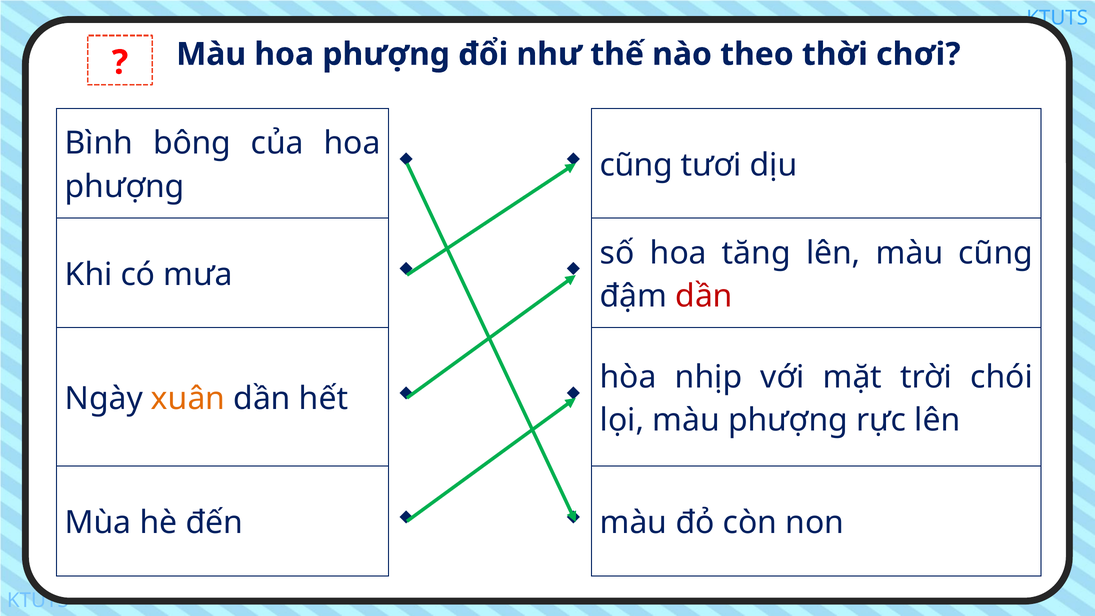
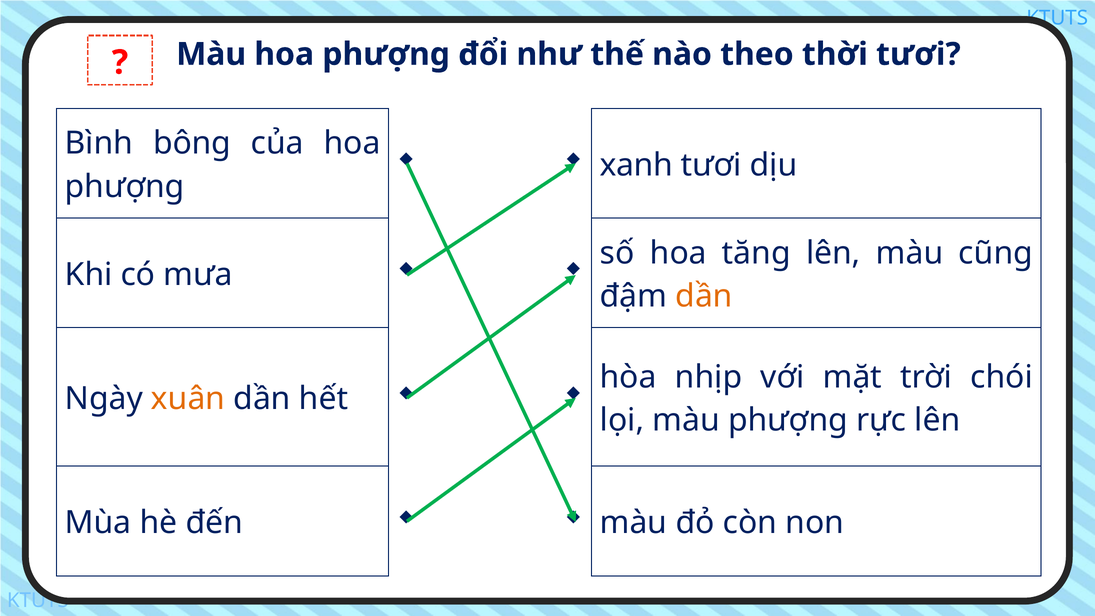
thời chơi: chơi -> tươi
cũng at (636, 165): cũng -> xanh
dần at (704, 296) colour: red -> orange
